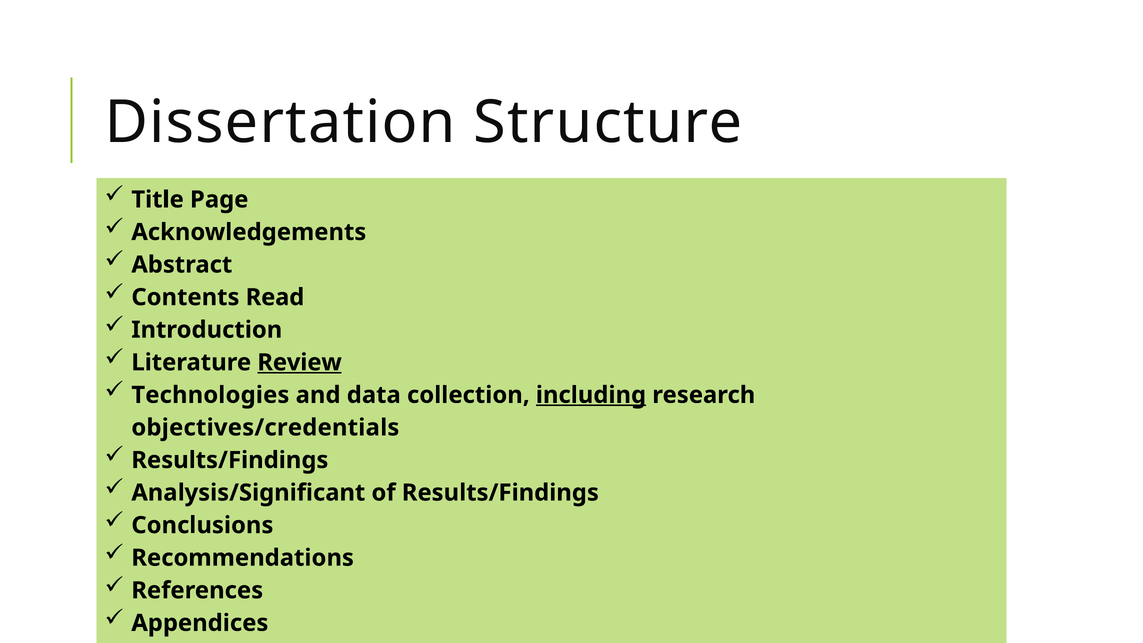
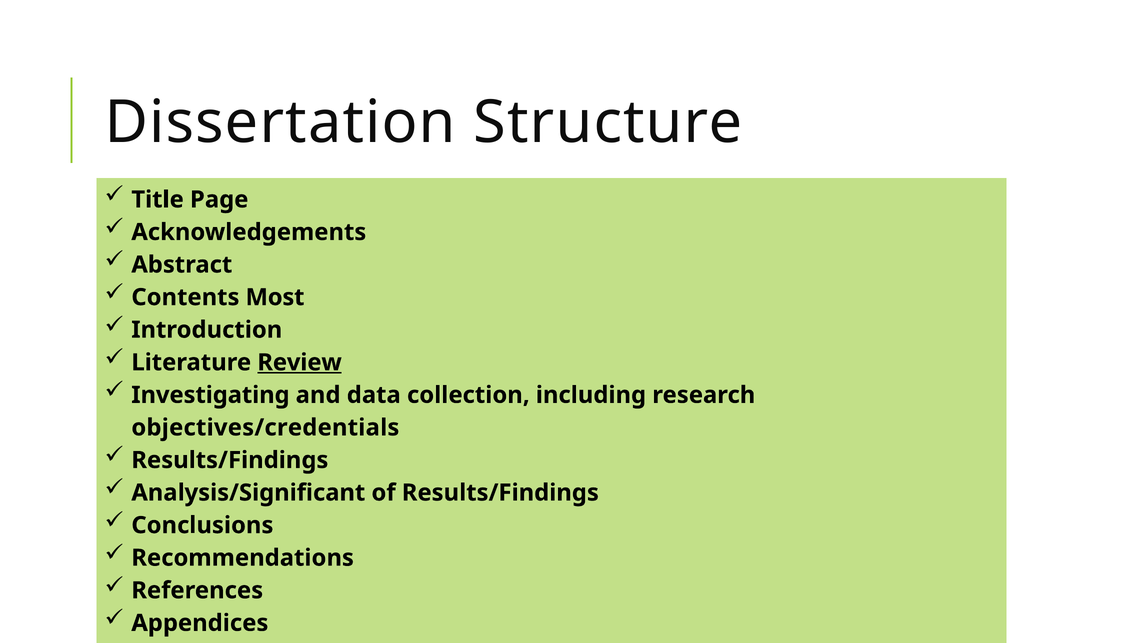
Read: Read -> Most
Technologies: Technologies -> Investigating
including underline: present -> none
